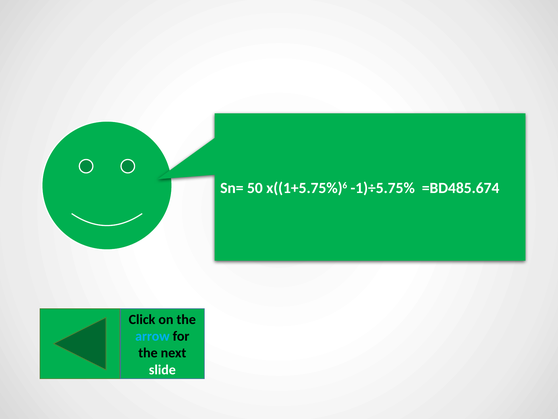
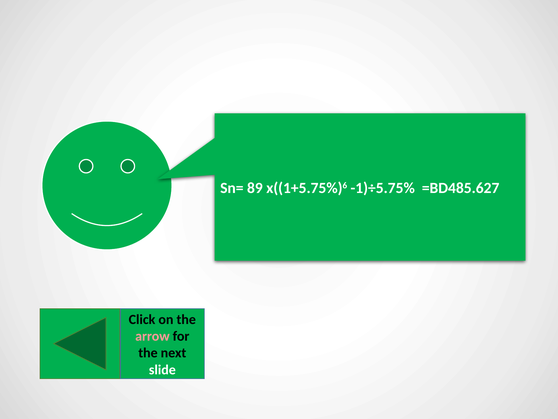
50: 50 -> 89
=BD485.674: =BD485.674 -> =BD485.627
arrow colour: light blue -> pink
